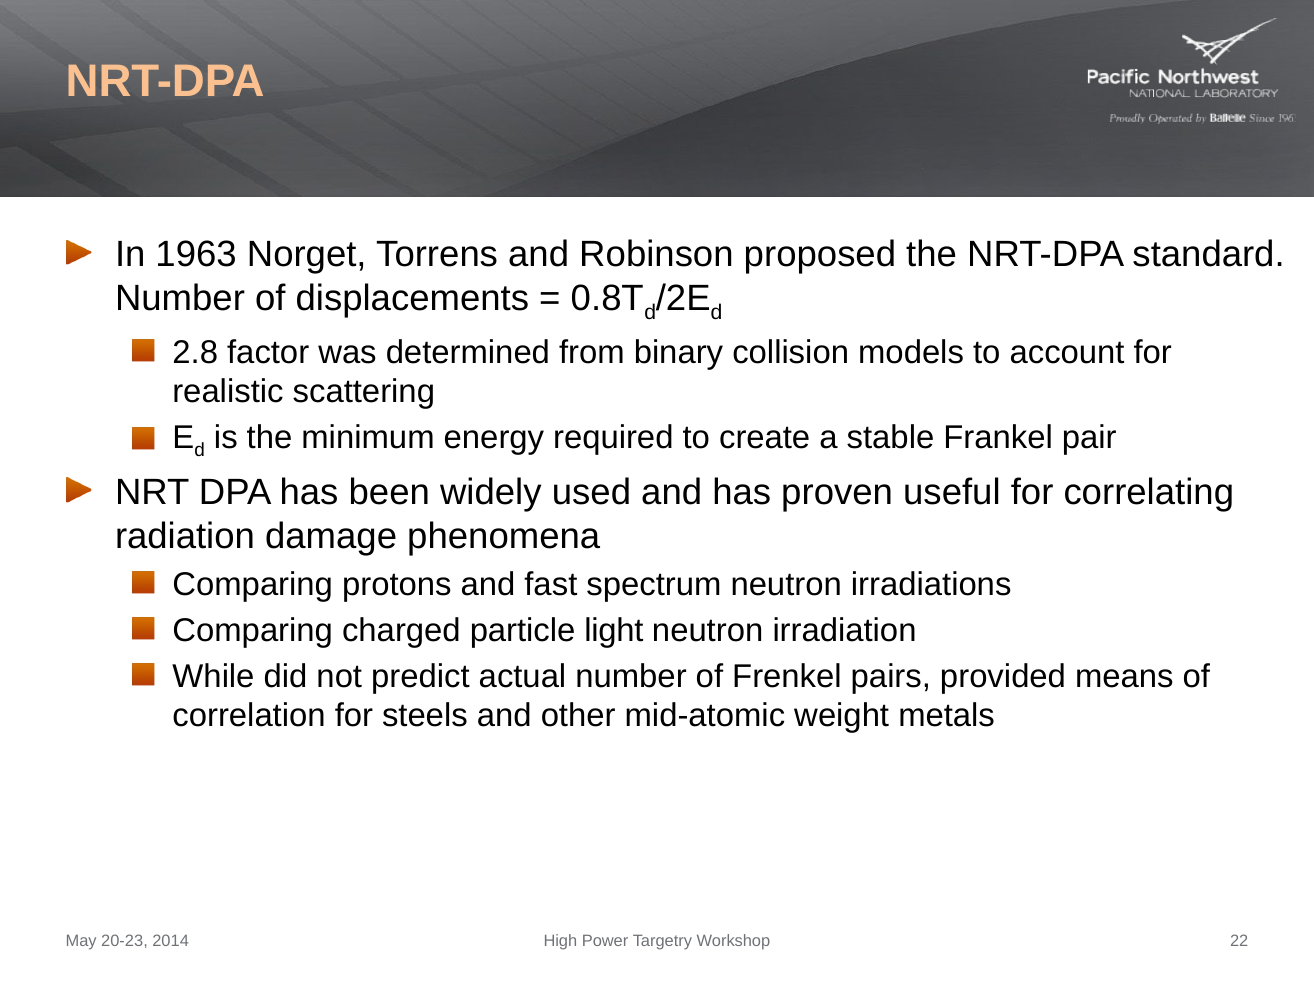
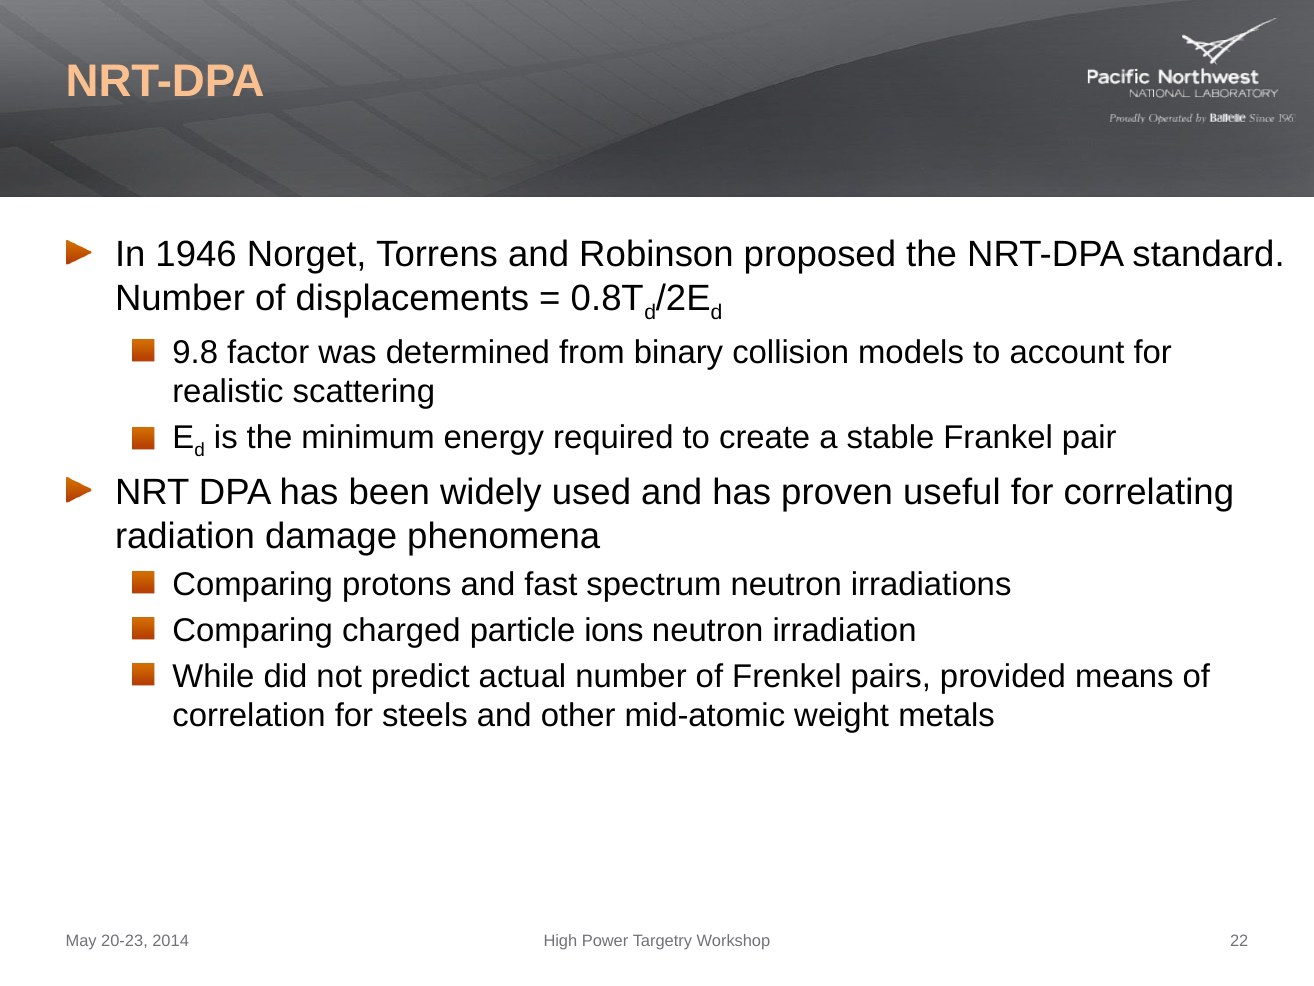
1963: 1963 -> 1946
2.8: 2.8 -> 9.8
light: light -> ions
